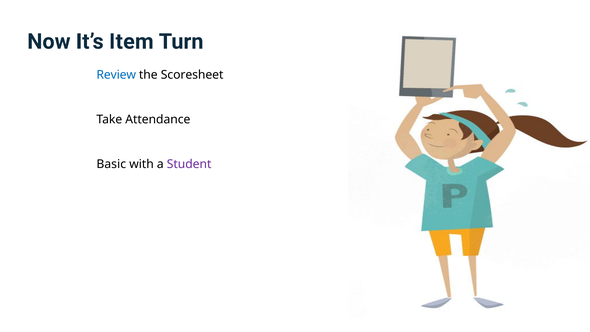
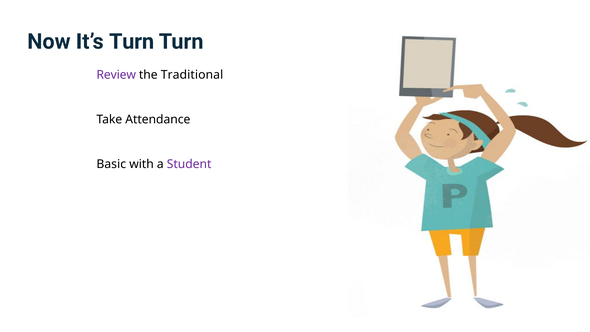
It’s Item: Item -> Turn
Review colour: blue -> purple
Scoresheet: Scoresheet -> Traditional
